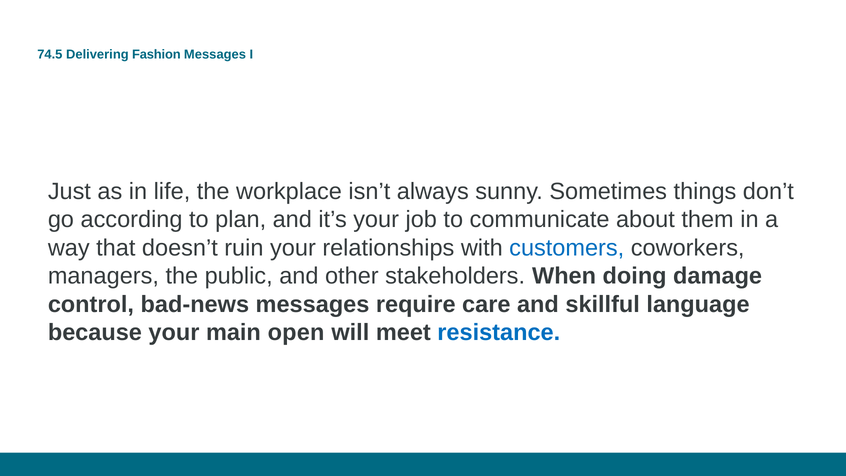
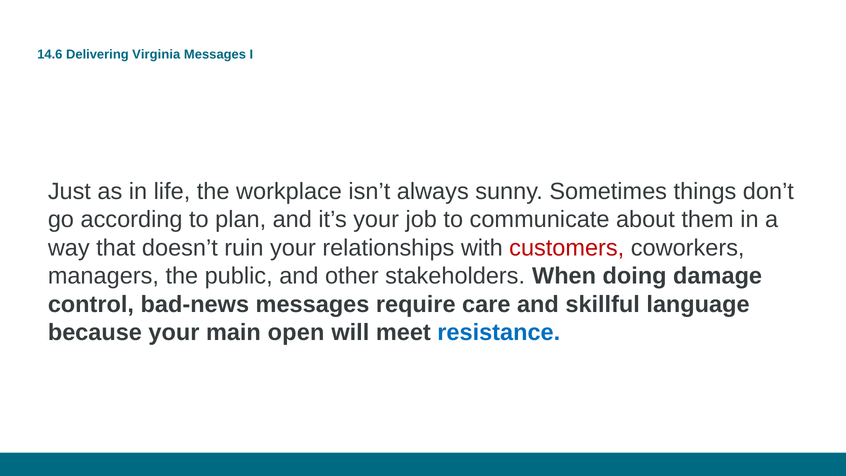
74.5: 74.5 -> 14.6
Fashion: Fashion -> Virginia
customers colour: blue -> red
